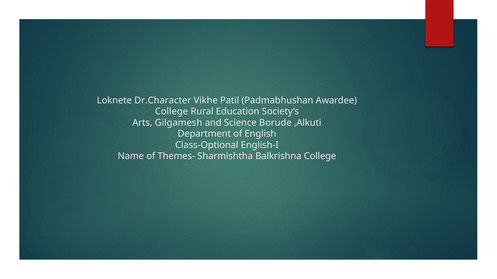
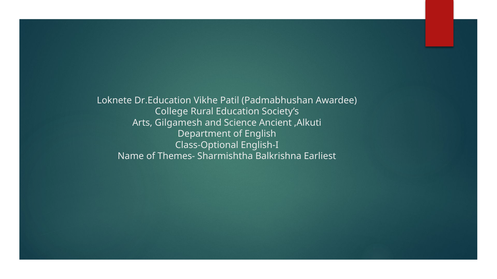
Dr.Character: Dr.Character -> Dr.Education
Borude: Borude -> Ancient
Balkrishna College: College -> Earliest
